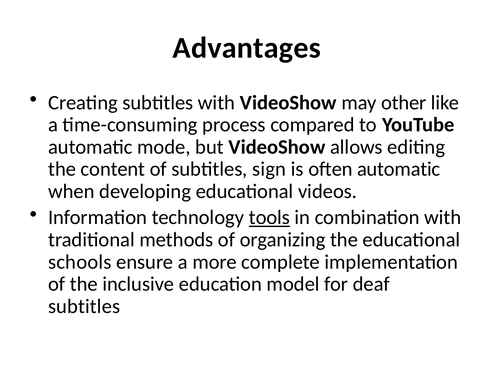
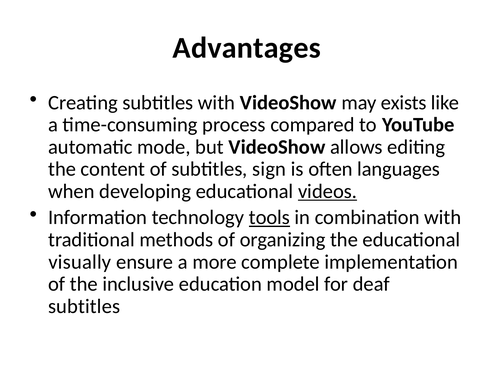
other: other -> exists
often automatic: automatic -> languages
videos underline: none -> present
schools: schools -> visually
